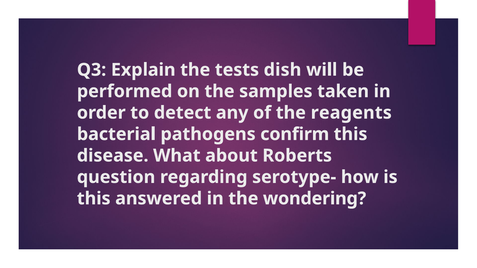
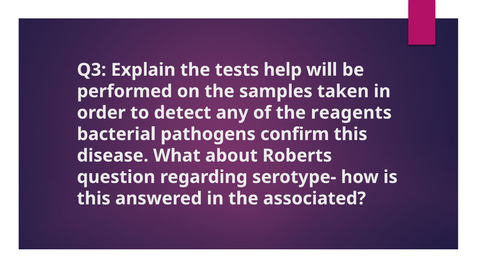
dish: dish -> help
wondering: wondering -> associated
